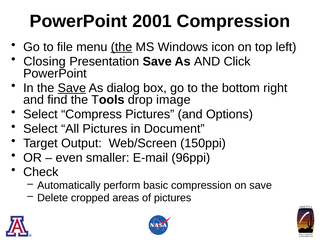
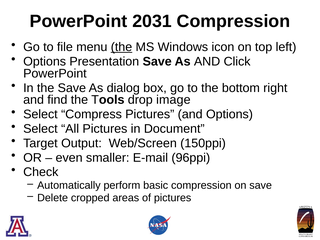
2001: 2001 -> 2031
Closing at (45, 62): Closing -> Options
Save at (72, 88) underline: present -> none
